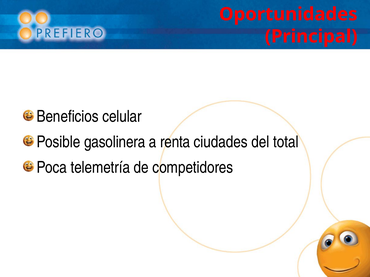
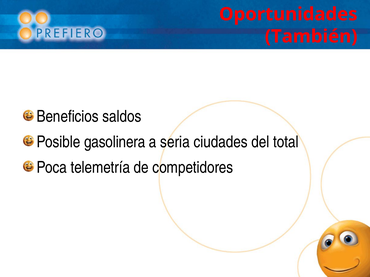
Principal: Principal -> También
celular: celular -> saldos
renta: renta -> seria
